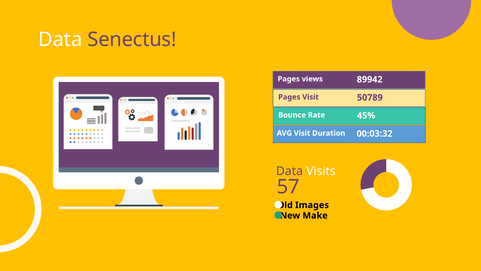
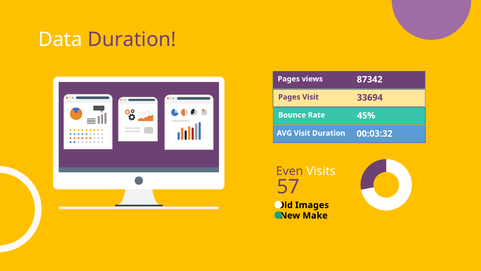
Data Senectus: Senectus -> Duration
89942: 89942 -> 87342
50789: 50789 -> 33694
Data at (289, 171): Data -> Even
